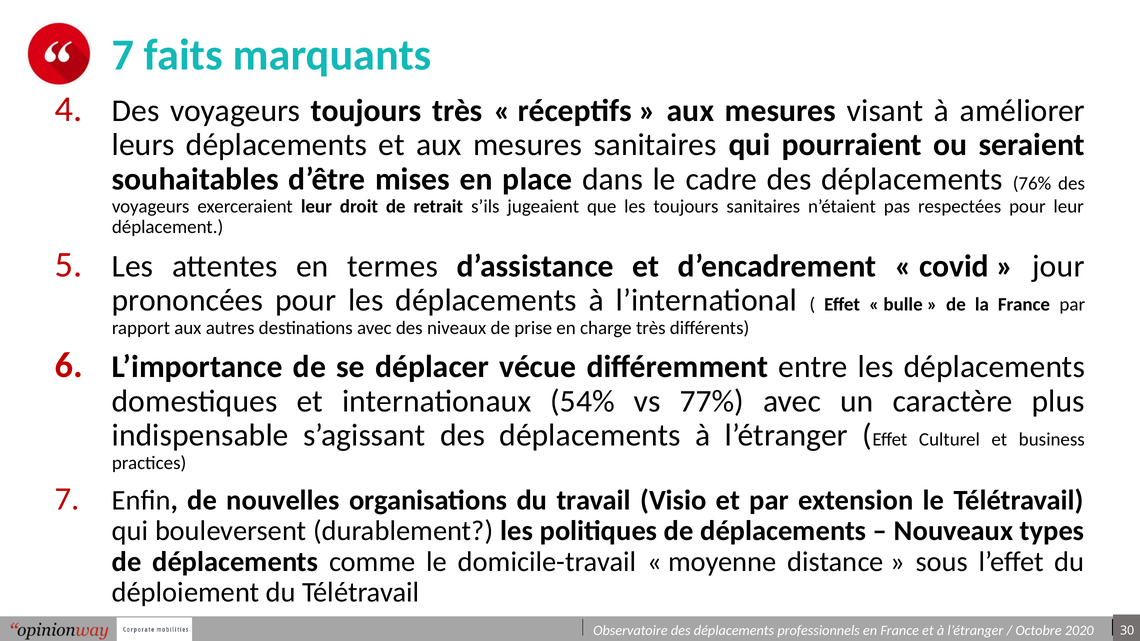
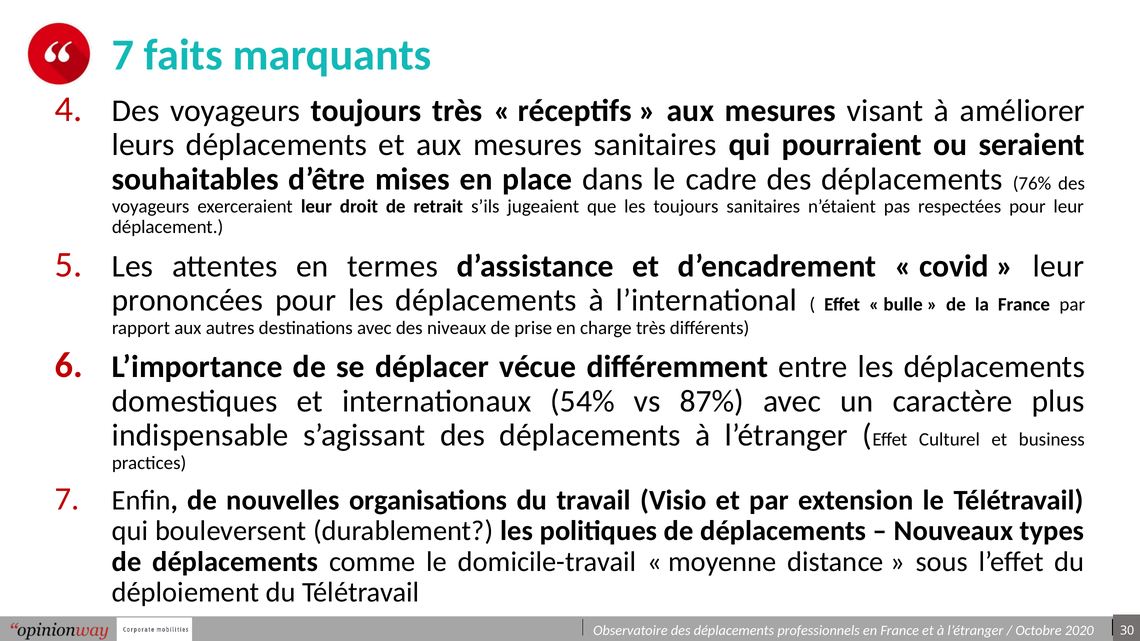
jour at (1058, 266): jour -> leur
77%: 77% -> 87%
